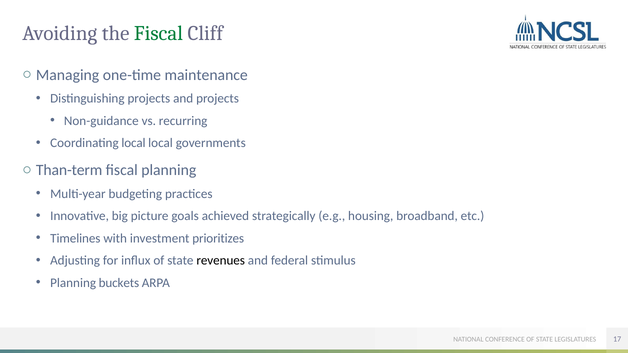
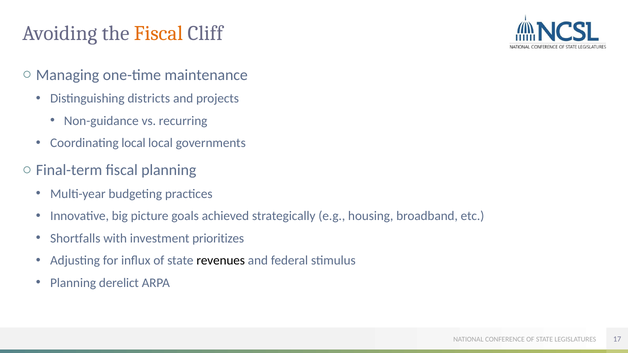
Fiscal at (158, 33) colour: green -> orange
Distinguishing projects: projects -> districts
Than-term: Than-term -> Final-term
Timelines: Timelines -> Shortfalls
buckets: buckets -> derelict
